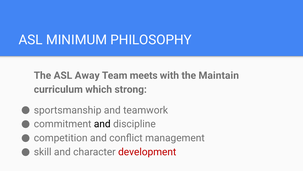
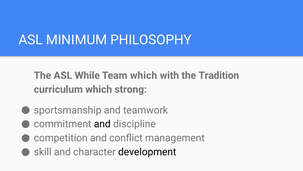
Away: Away -> While
Team meets: meets -> which
Maintain: Maintain -> Tradition
development colour: red -> black
